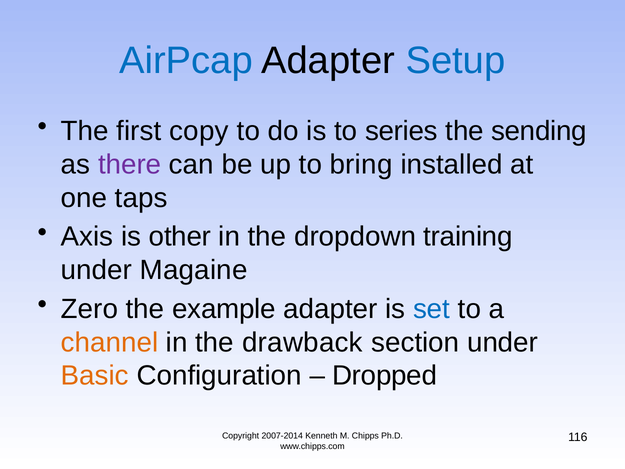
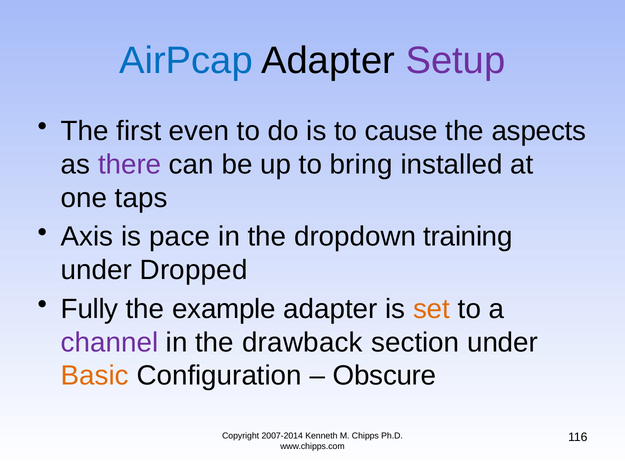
Setup colour: blue -> purple
copy: copy -> even
series: series -> cause
sending: sending -> aspects
other: other -> pace
Magaine: Magaine -> Dropped
Zero: Zero -> Fully
set colour: blue -> orange
channel colour: orange -> purple
Dropped: Dropped -> Obscure
